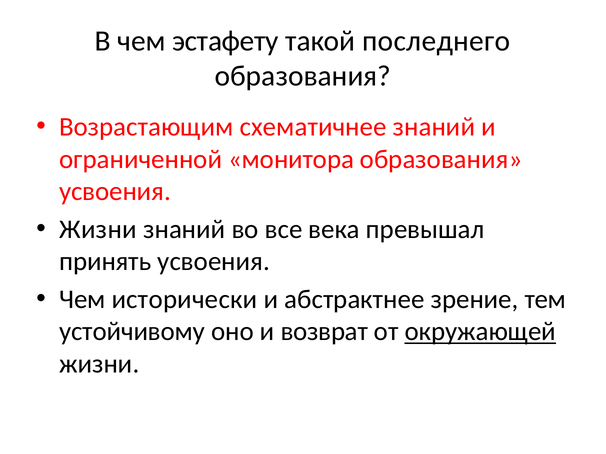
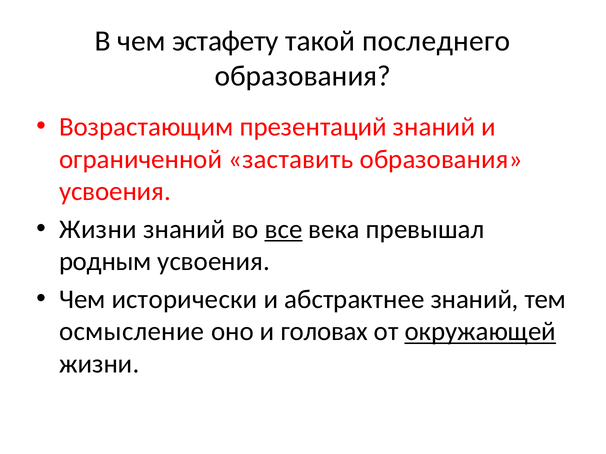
схематичнее: схематичнее -> презентаций
монитора: монитора -> заставить
все underline: none -> present
принять: принять -> родным
абстрактнее зрение: зрение -> знаний
устойчивому: устойчивому -> осмысление
возврат: возврат -> головах
